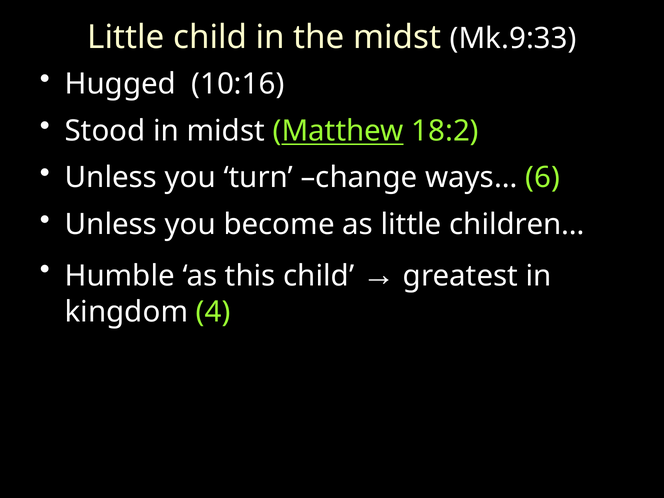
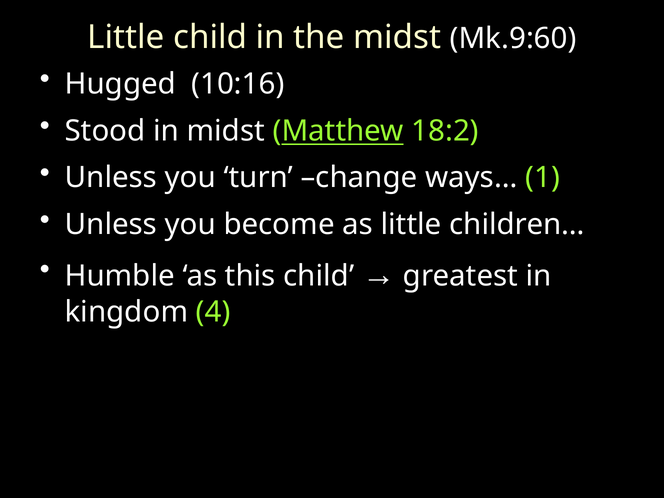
Mk.9:33: Mk.9:33 -> Mk.9:60
6: 6 -> 1
